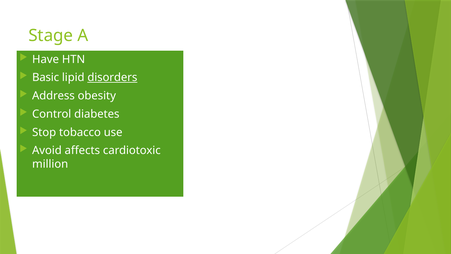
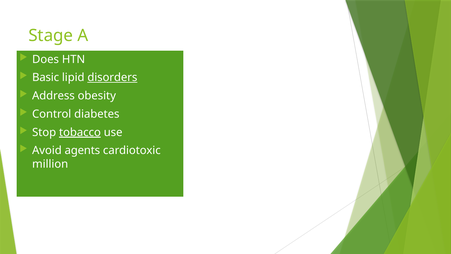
Have: Have -> Does
tobacco underline: none -> present
affects: affects -> agents
